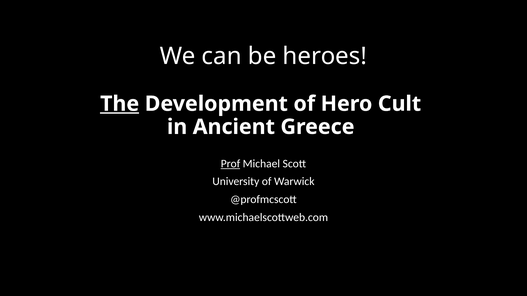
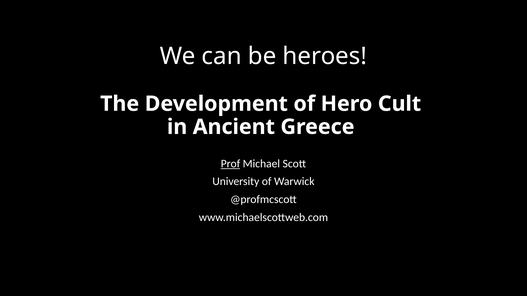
The underline: present -> none
